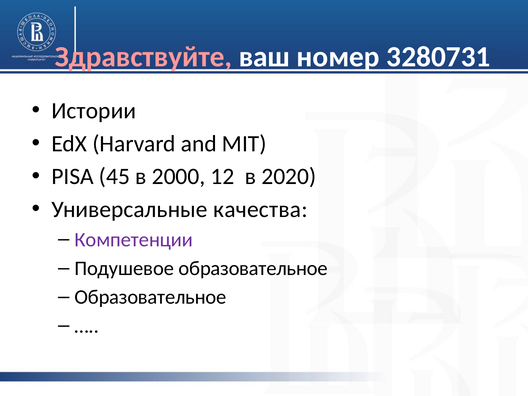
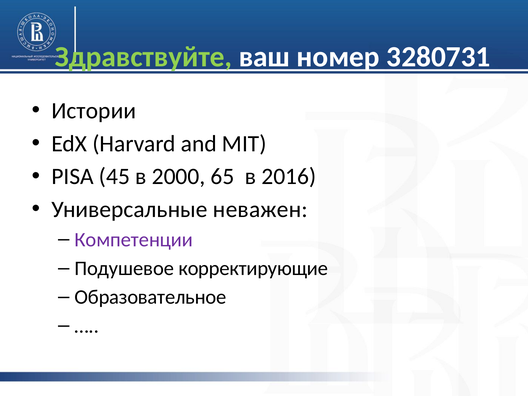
Здравствуйте colour: pink -> light green
12: 12 -> 65
2020: 2020 -> 2016
качества: качества -> неважен
Подушевое образовательное: образовательное -> корректирующие
